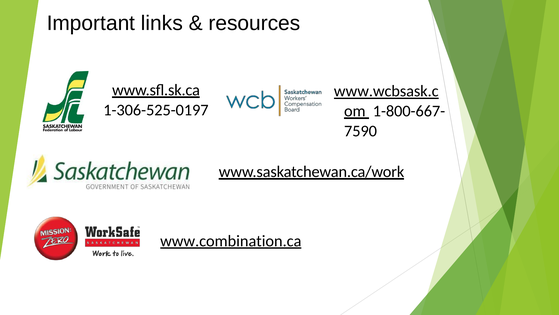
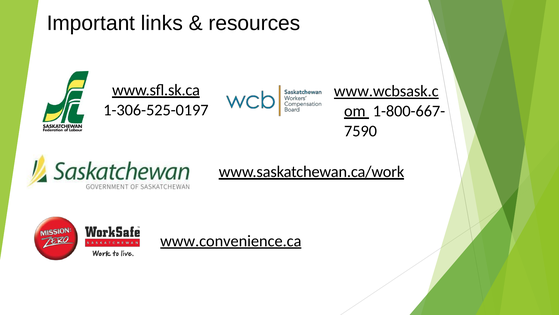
www.combination.ca: www.combination.ca -> www.convenience.ca
